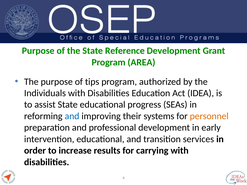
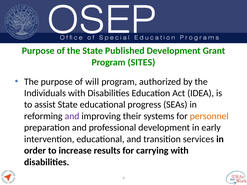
Reference: Reference -> Published
AREA: AREA -> SITES
tips: tips -> will
and at (72, 116) colour: blue -> purple
